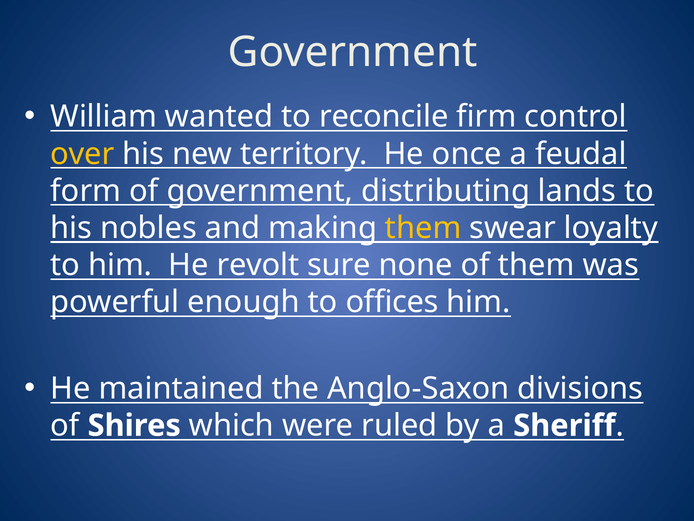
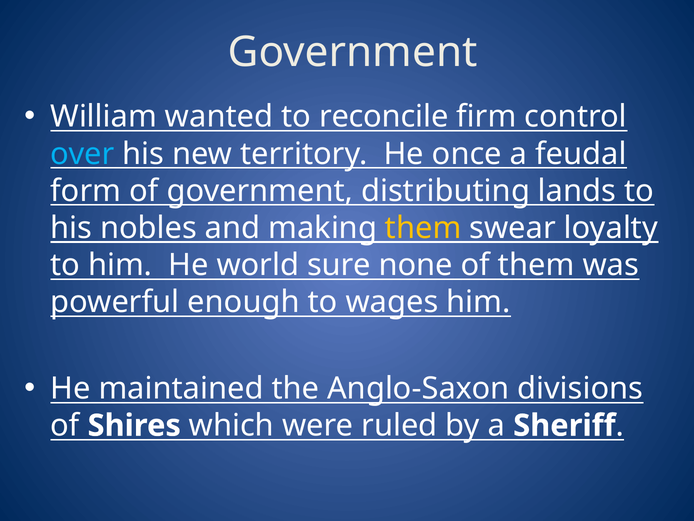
over colour: yellow -> light blue
revolt: revolt -> world
offices: offices -> wages
